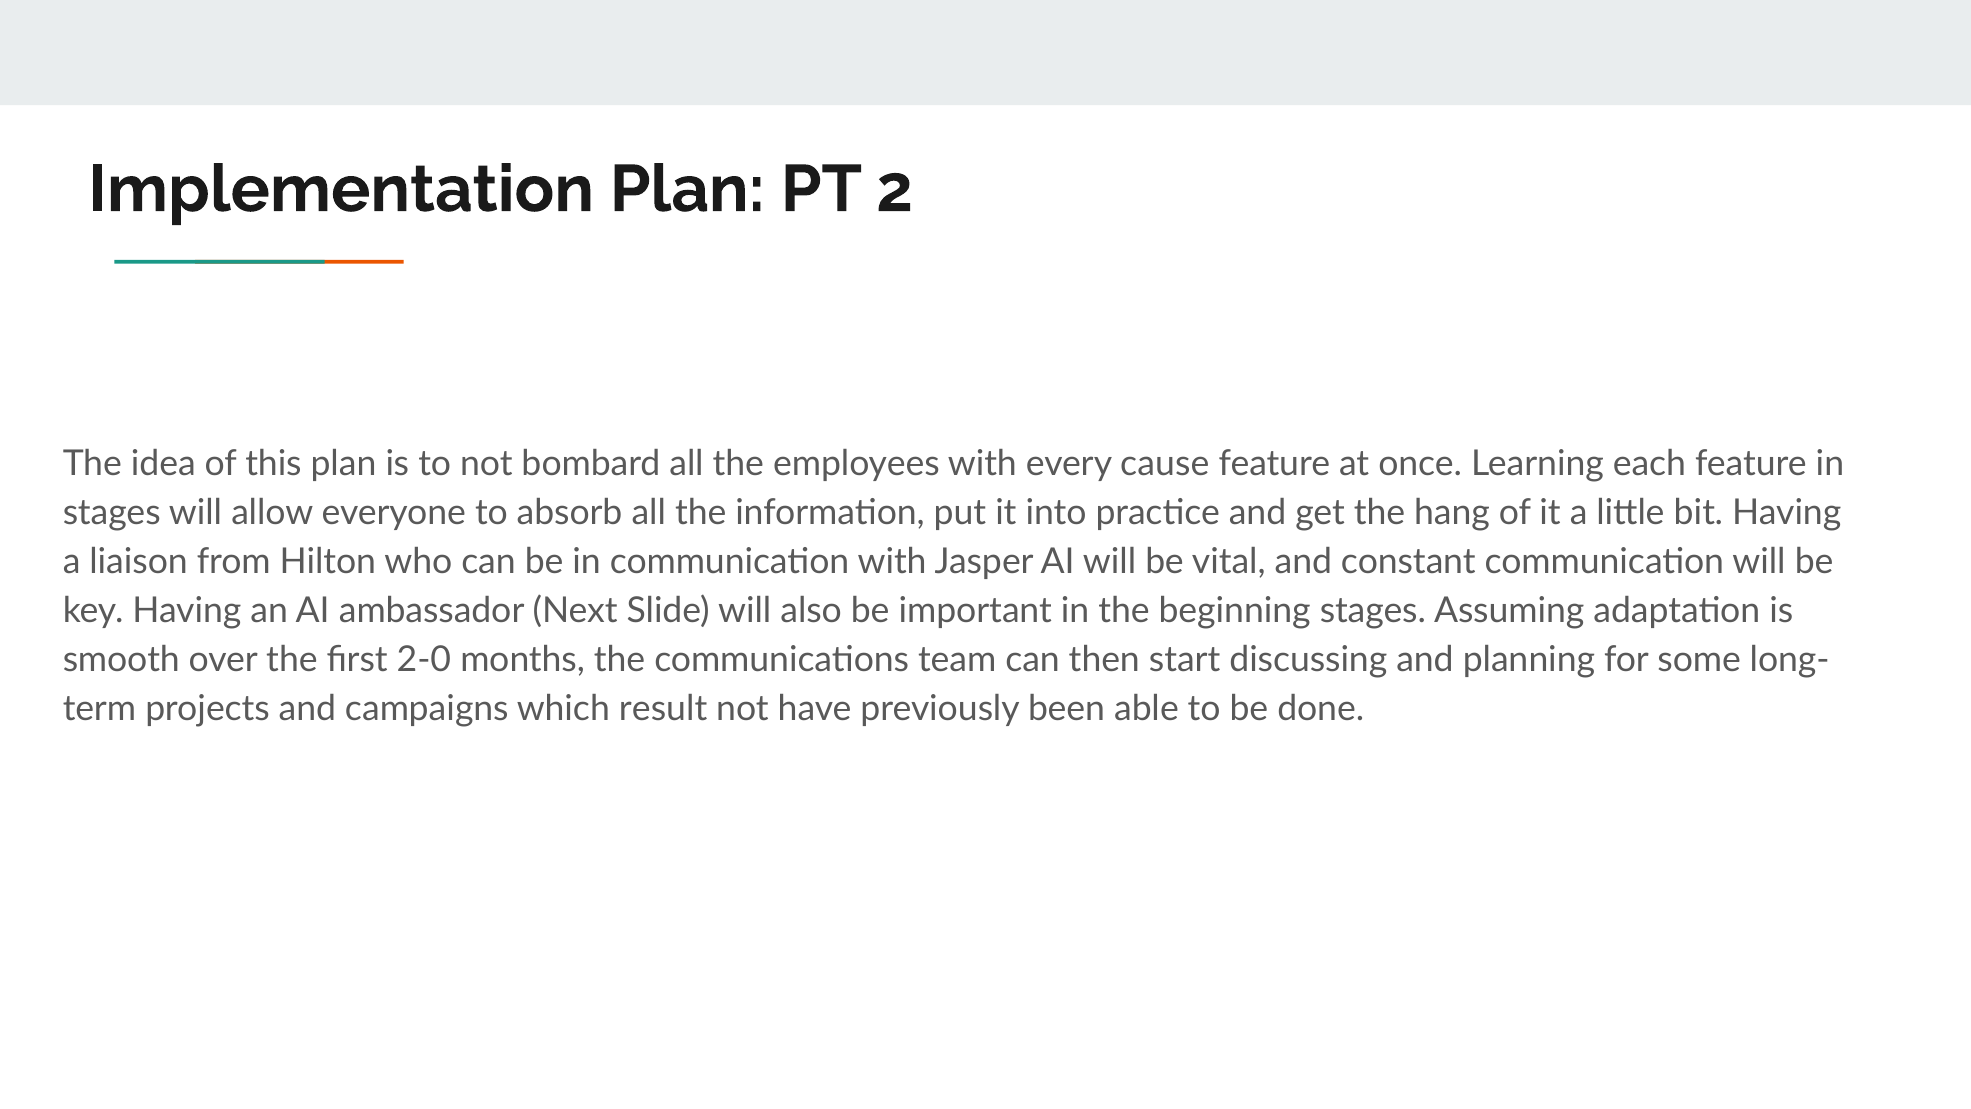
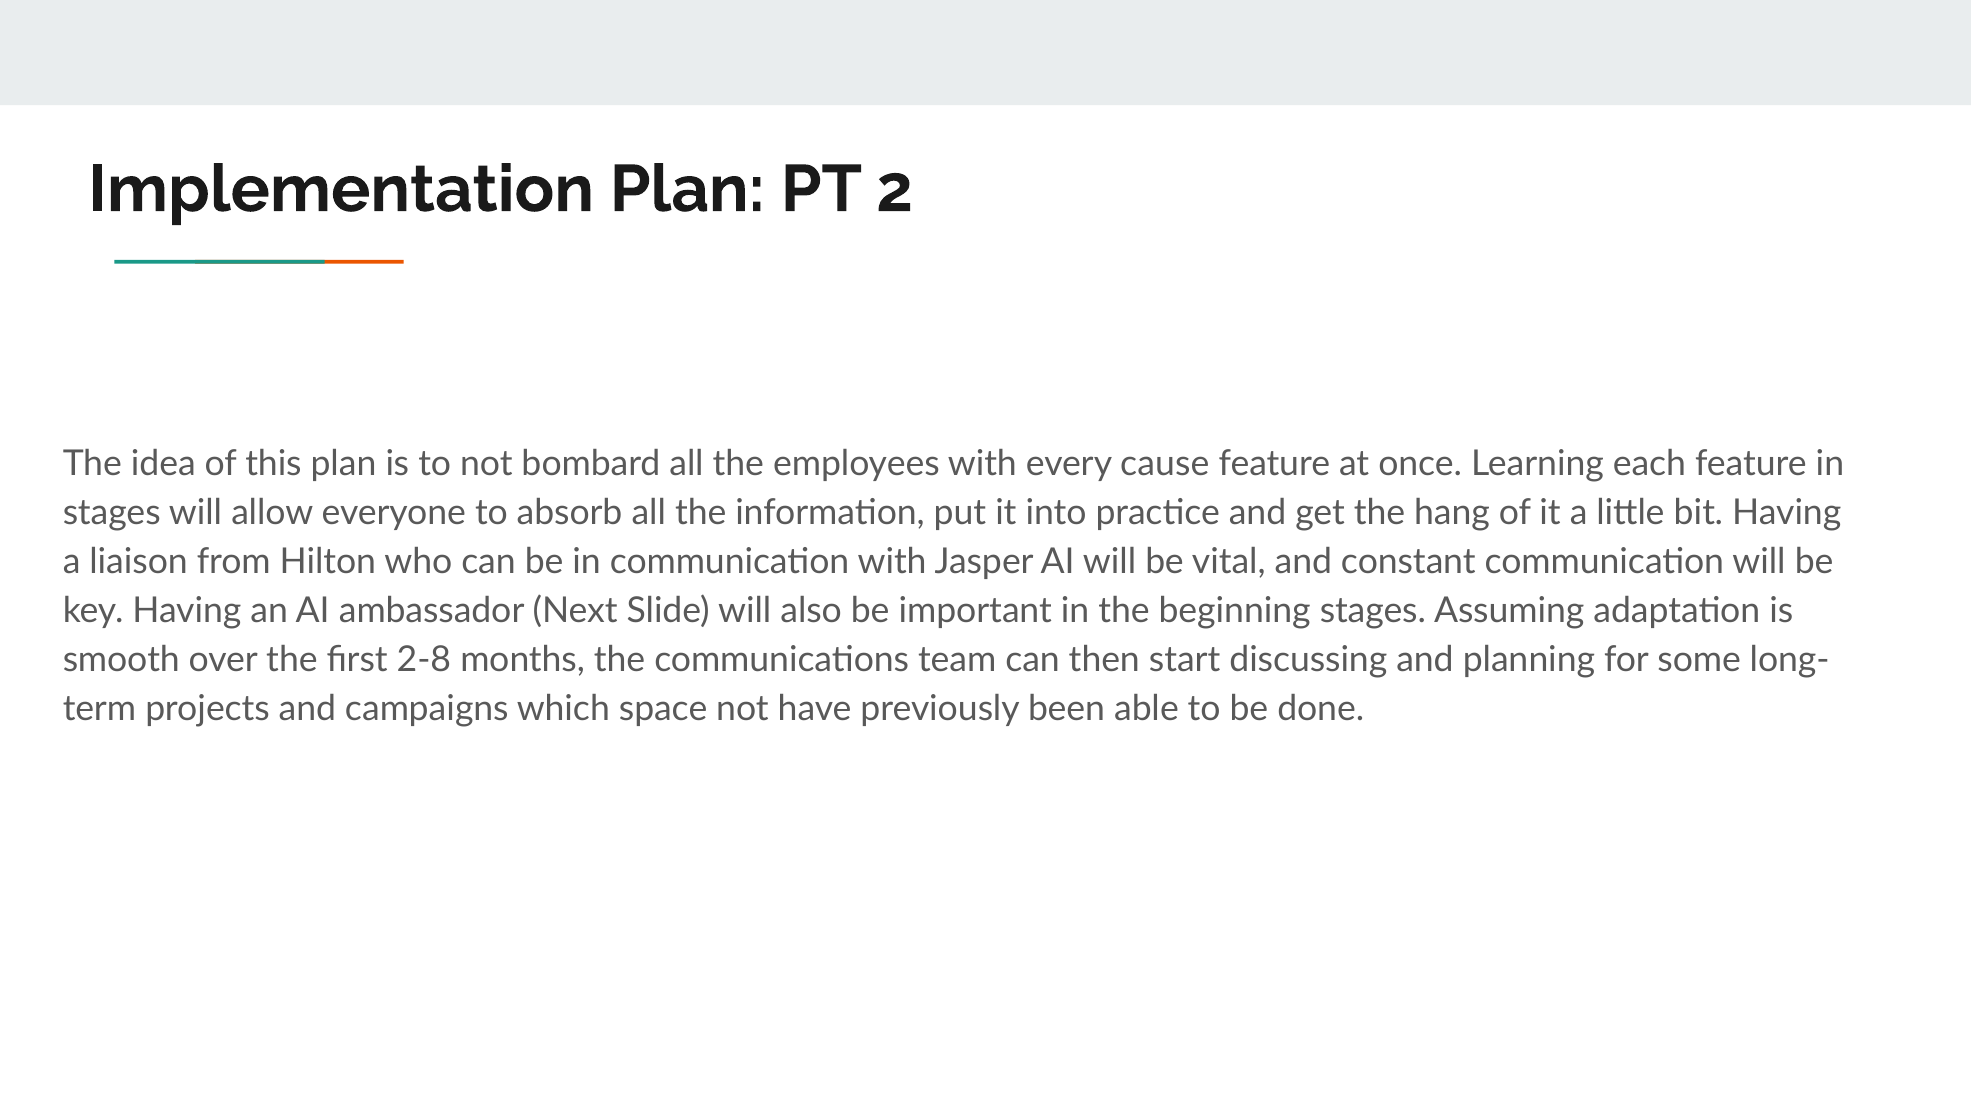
2-0: 2-0 -> 2-8
result: result -> space
